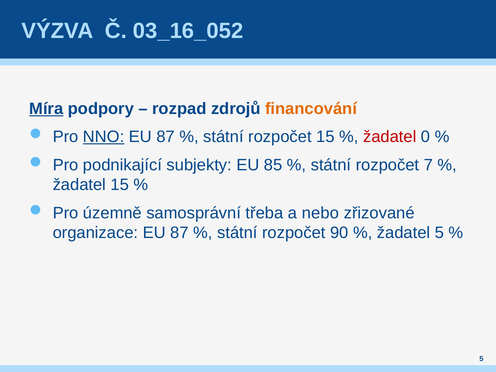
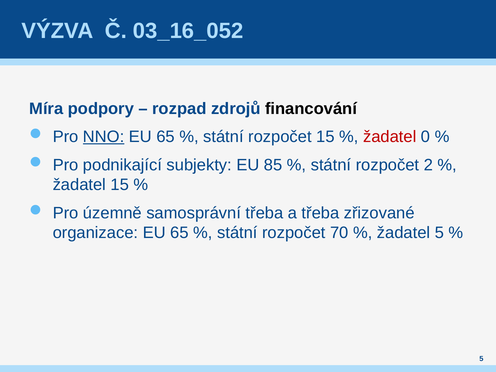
Míra underline: present -> none
financování colour: orange -> black
87 at (166, 137): 87 -> 65
7: 7 -> 2
a nebo: nebo -> třeba
organizace EU 87: 87 -> 65
90: 90 -> 70
